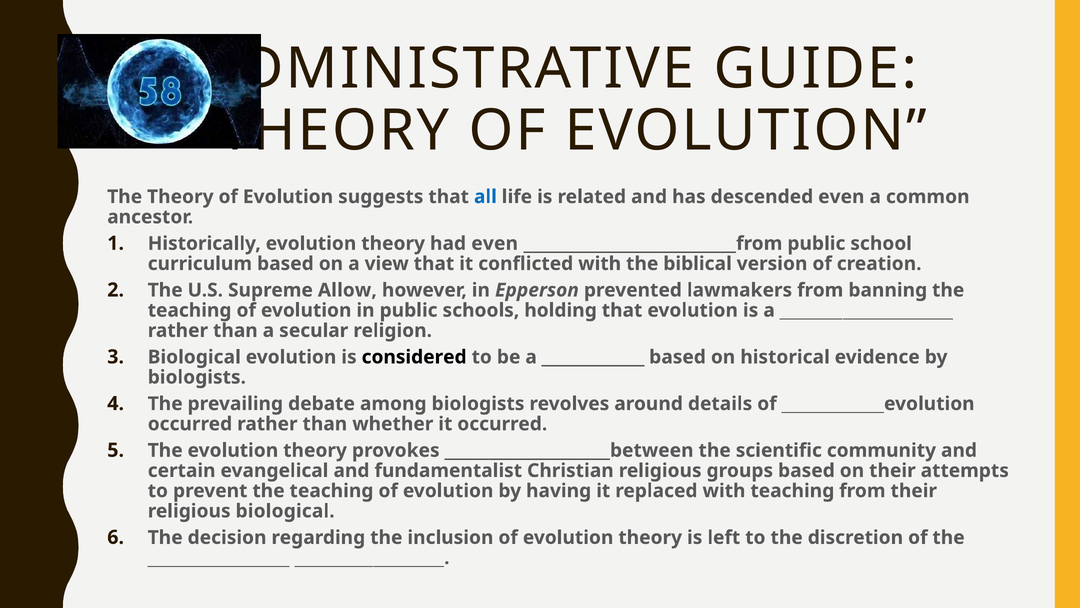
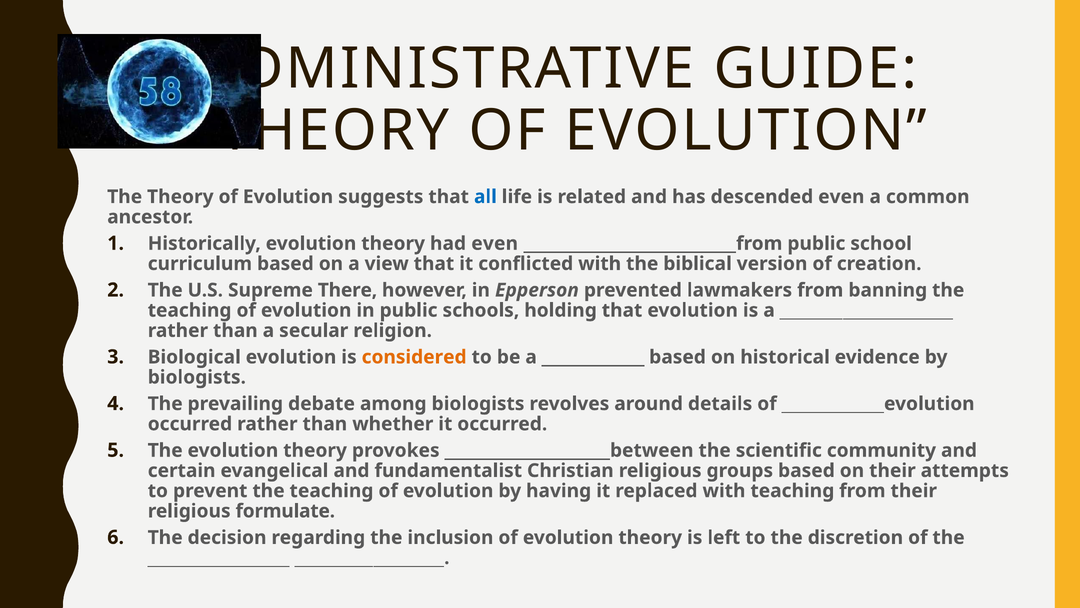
Allow: Allow -> There
considered colour: black -> orange
religious biological: biological -> formulate
